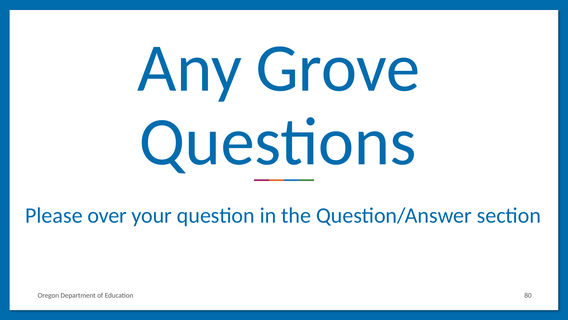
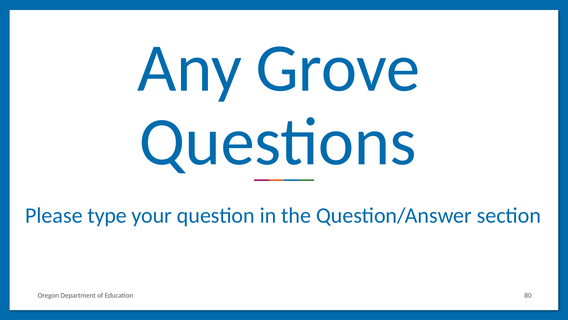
over: over -> type
